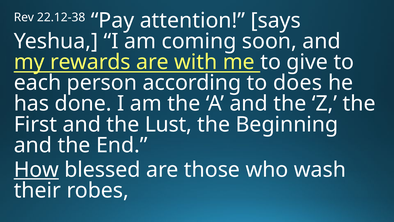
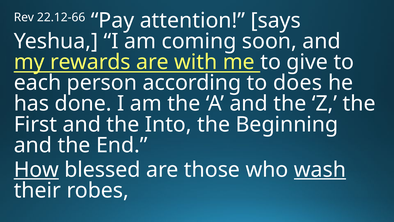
22.12-38: 22.12-38 -> 22.12-66
Lust: Lust -> Into
wash underline: none -> present
